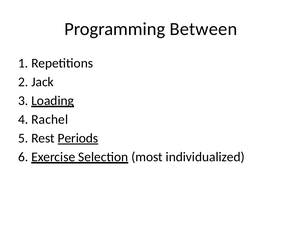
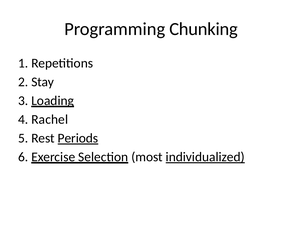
Between: Between -> Chunking
Jack: Jack -> Stay
individualized underline: none -> present
